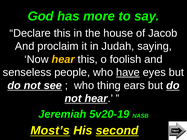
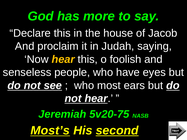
have underline: present -> none
thing: thing -> most
5v20-19: 5v20-19 -> 5v20-75
